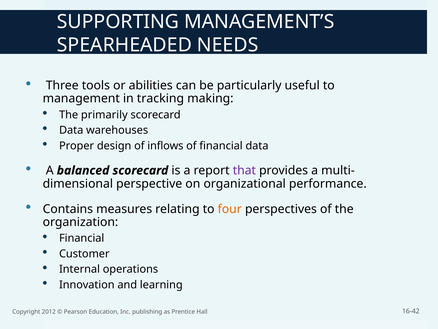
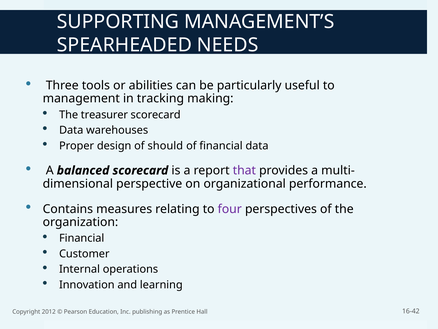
primarily: primarily -> treasurer
inflows: inflows -> should
four colour: orange -> purple
